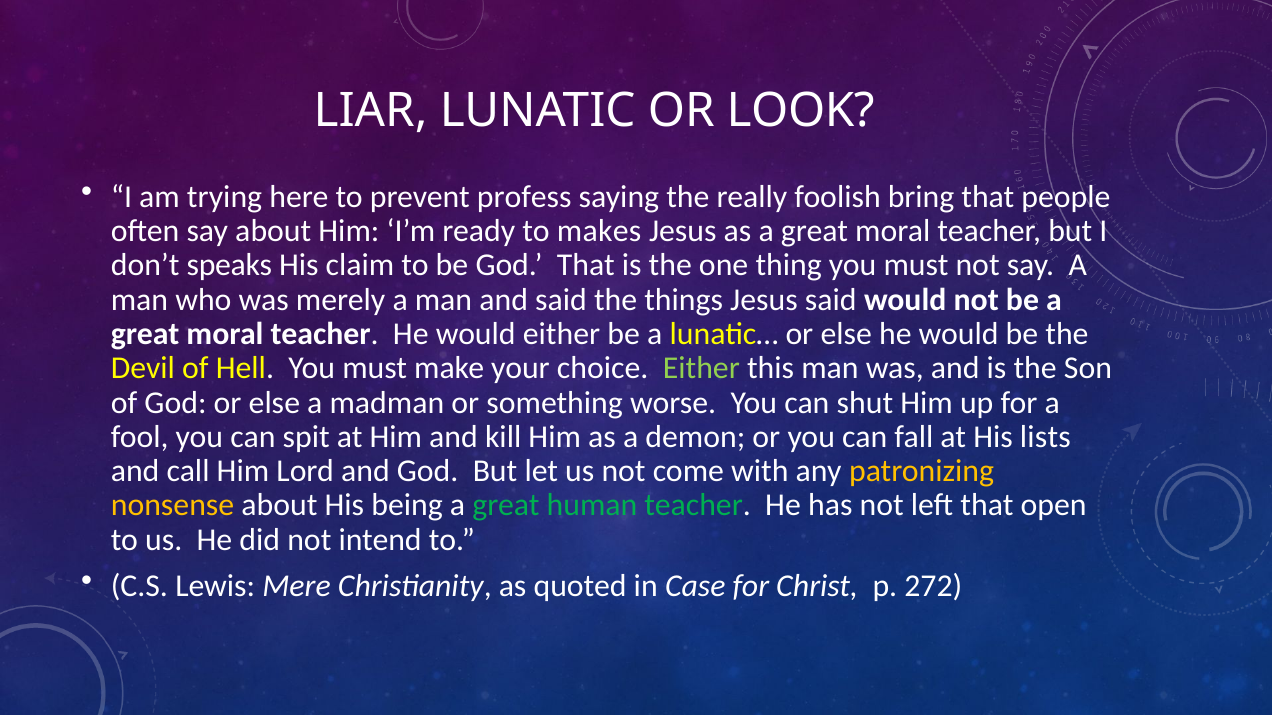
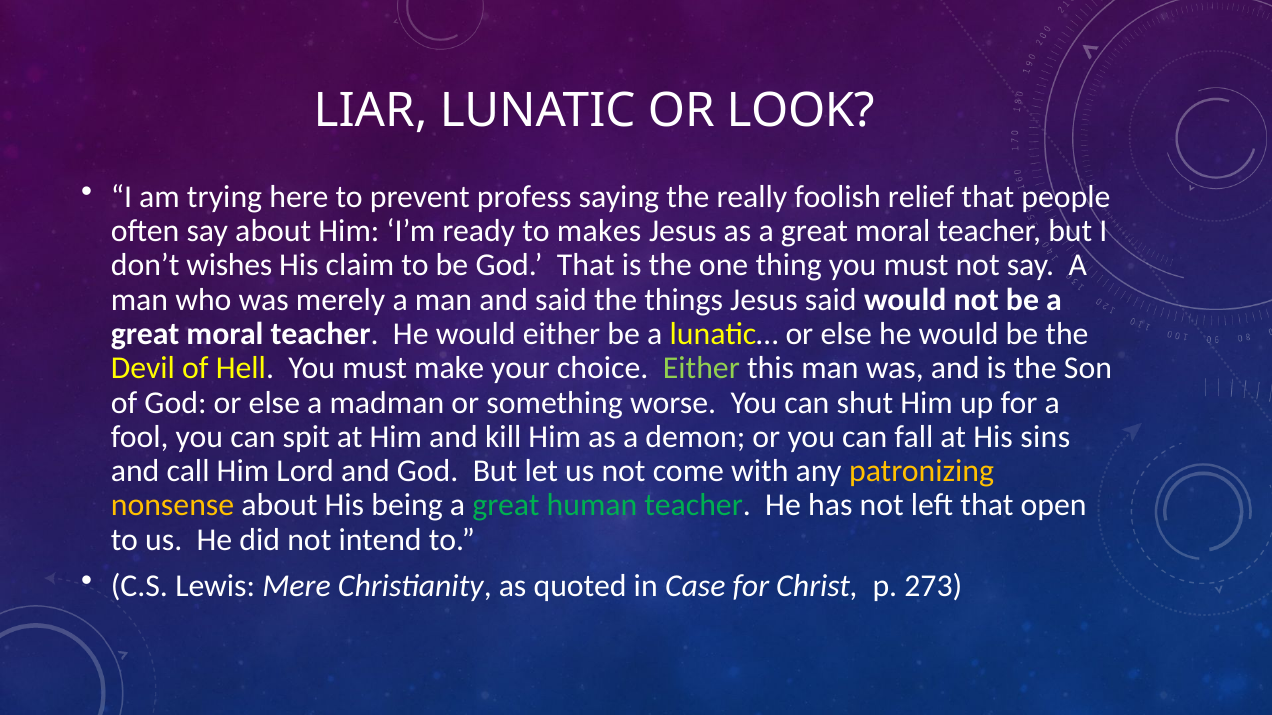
bring: bring -> relief
speaks: speaks -> wishes
lists: lists -> sins
272: 272 -> 273
